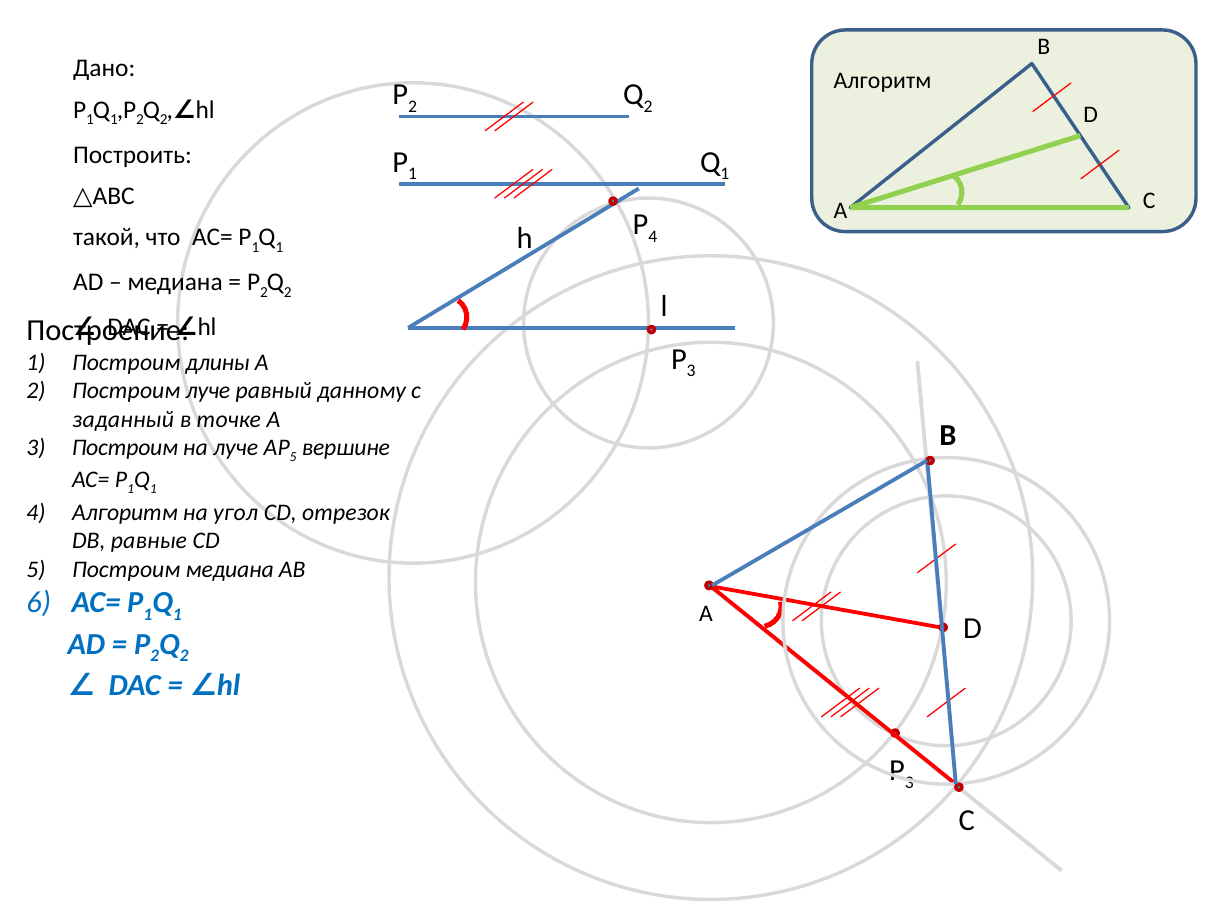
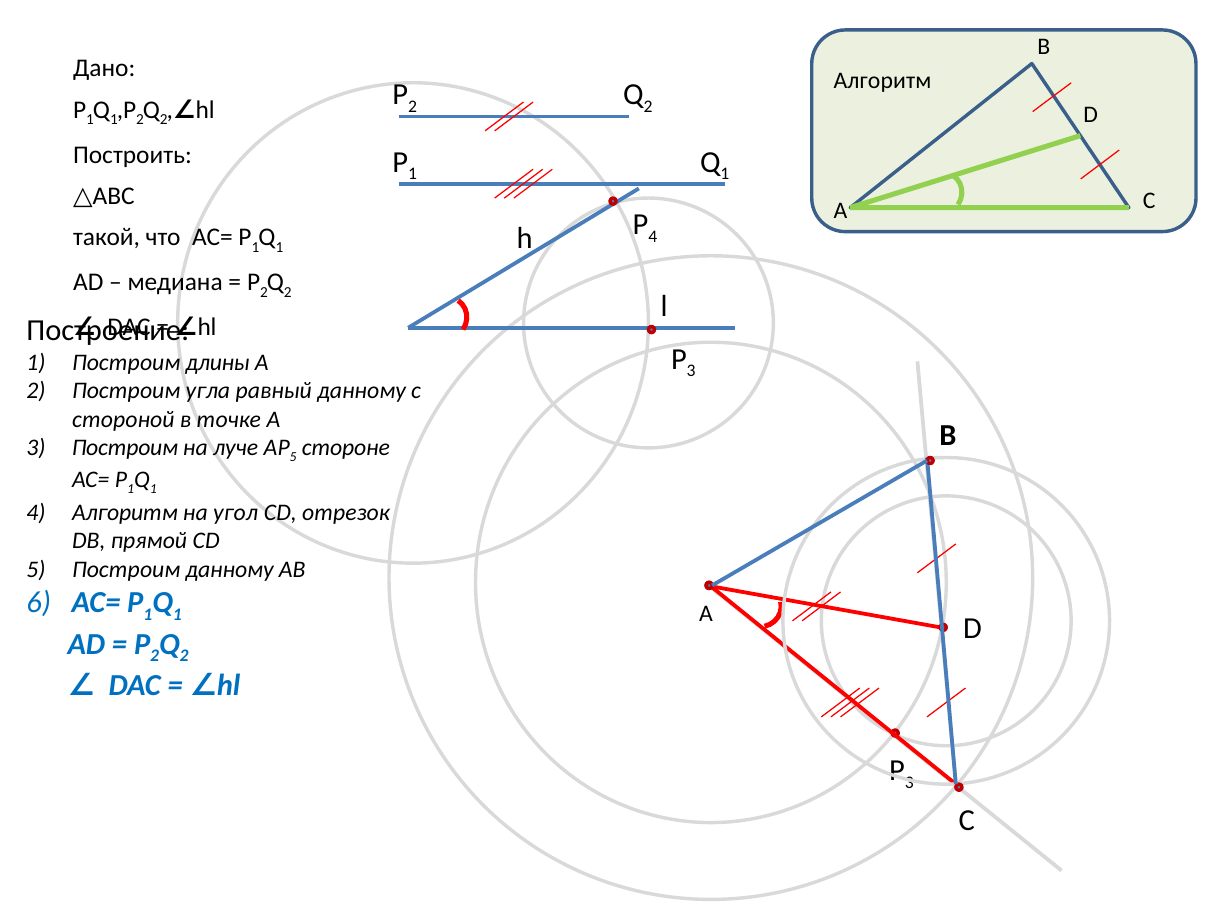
Построим луче: луче -> угла
заданный: заданный -> стороной
вершине: вершине -> стороне
равные: равные -> прямой
Построим медиана: медиана -> данному
